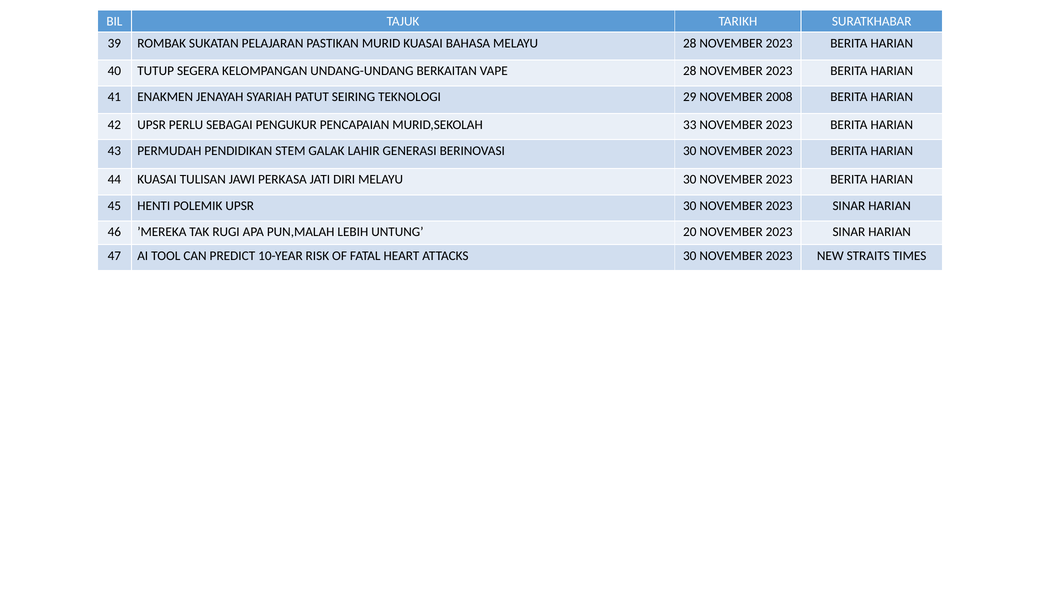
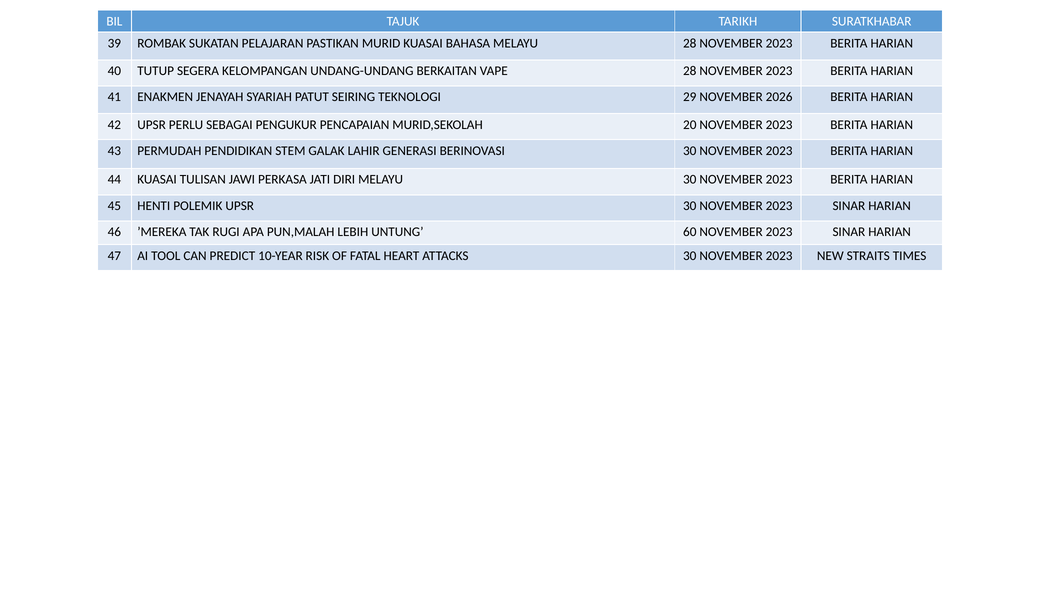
2008: 2008 -> 2026
33: 33 -> 20
20: 20 -> 60
